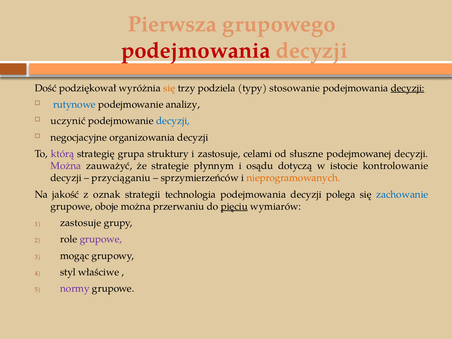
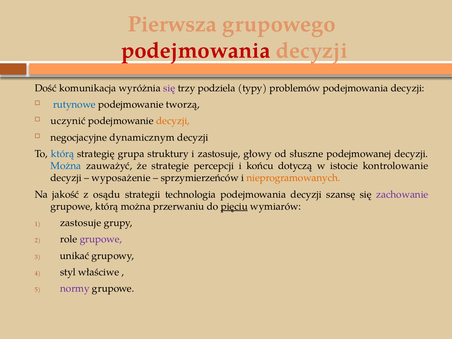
podziękował: podziękował -> komunikacja
się at (169, 88) colour: orange -> purple
stosowanie: stosowanie -> problemów
decyzji at (408, 88) underline: present -> none
analizy: analizy -> tworzą
decyzji at (173, 121) colour: blue -> orange
organizowania: organizowania -> dynamicznym
którą at (63, 154) colour: purple -> blue
celami: celami -> głowy
Można at (66, 166) colour: purple -> blue
płynnym: płynnym -> percepcji
osądu: osądu -> końcu
przyciąganiu: przyciąganiu -> wyposażenie
oznak: oznak -> osądu
polega: polega -> szansę
zachowanie colour: blue -> purple
grupowe oboje: oboje -> którą
mogąc: mogąc -> unikać
